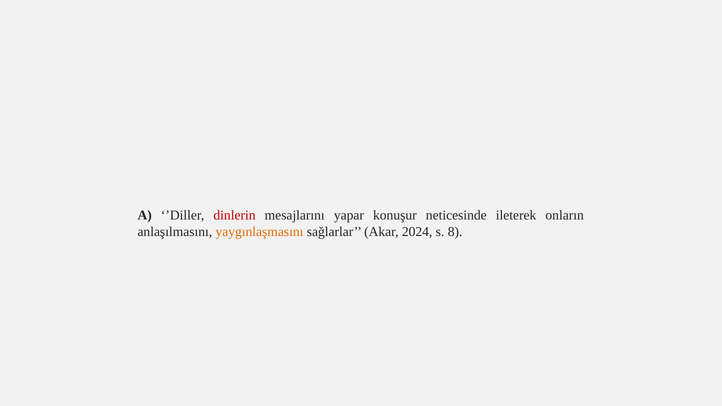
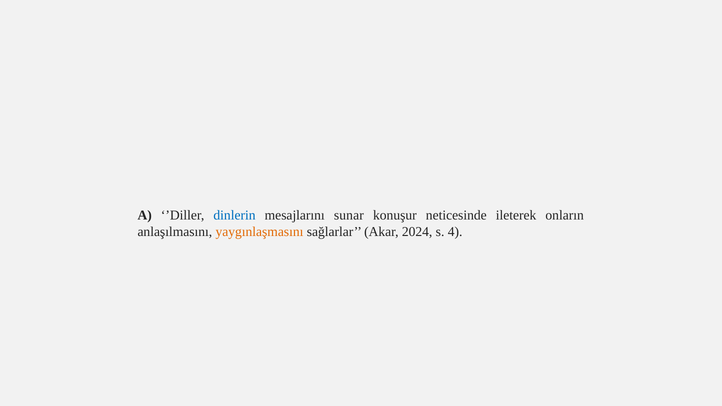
dinlerin colour: red -> blue
yapar: yapar -> sunar
8: 8 -> 4
